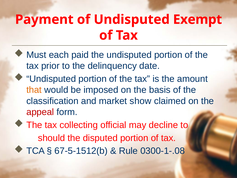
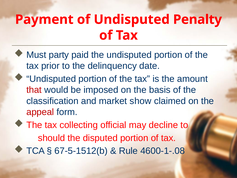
Exempt: Exempt -> Penalty
each: each -> party
that colour: orange -> red
0300-1-.08: 0300-1-.08 -> 4600-1-.08
